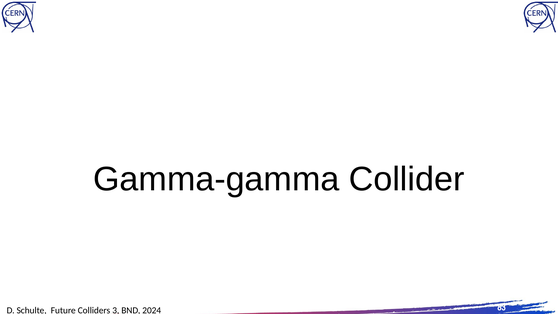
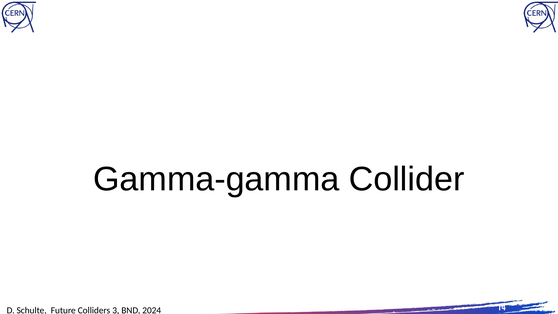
83: 83 -> 14
